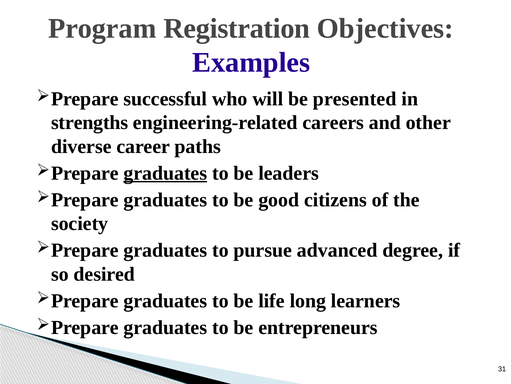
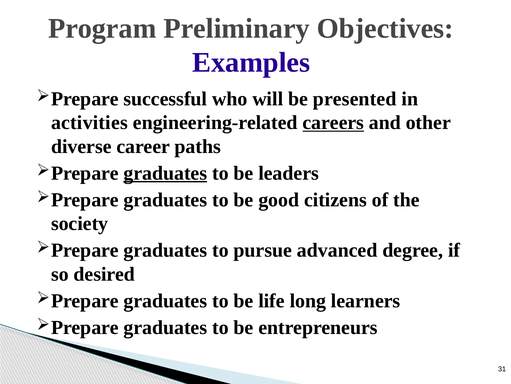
Registration: Registration -> Preliminary
strengths: strengths -> activities
careers underline: none -> present
